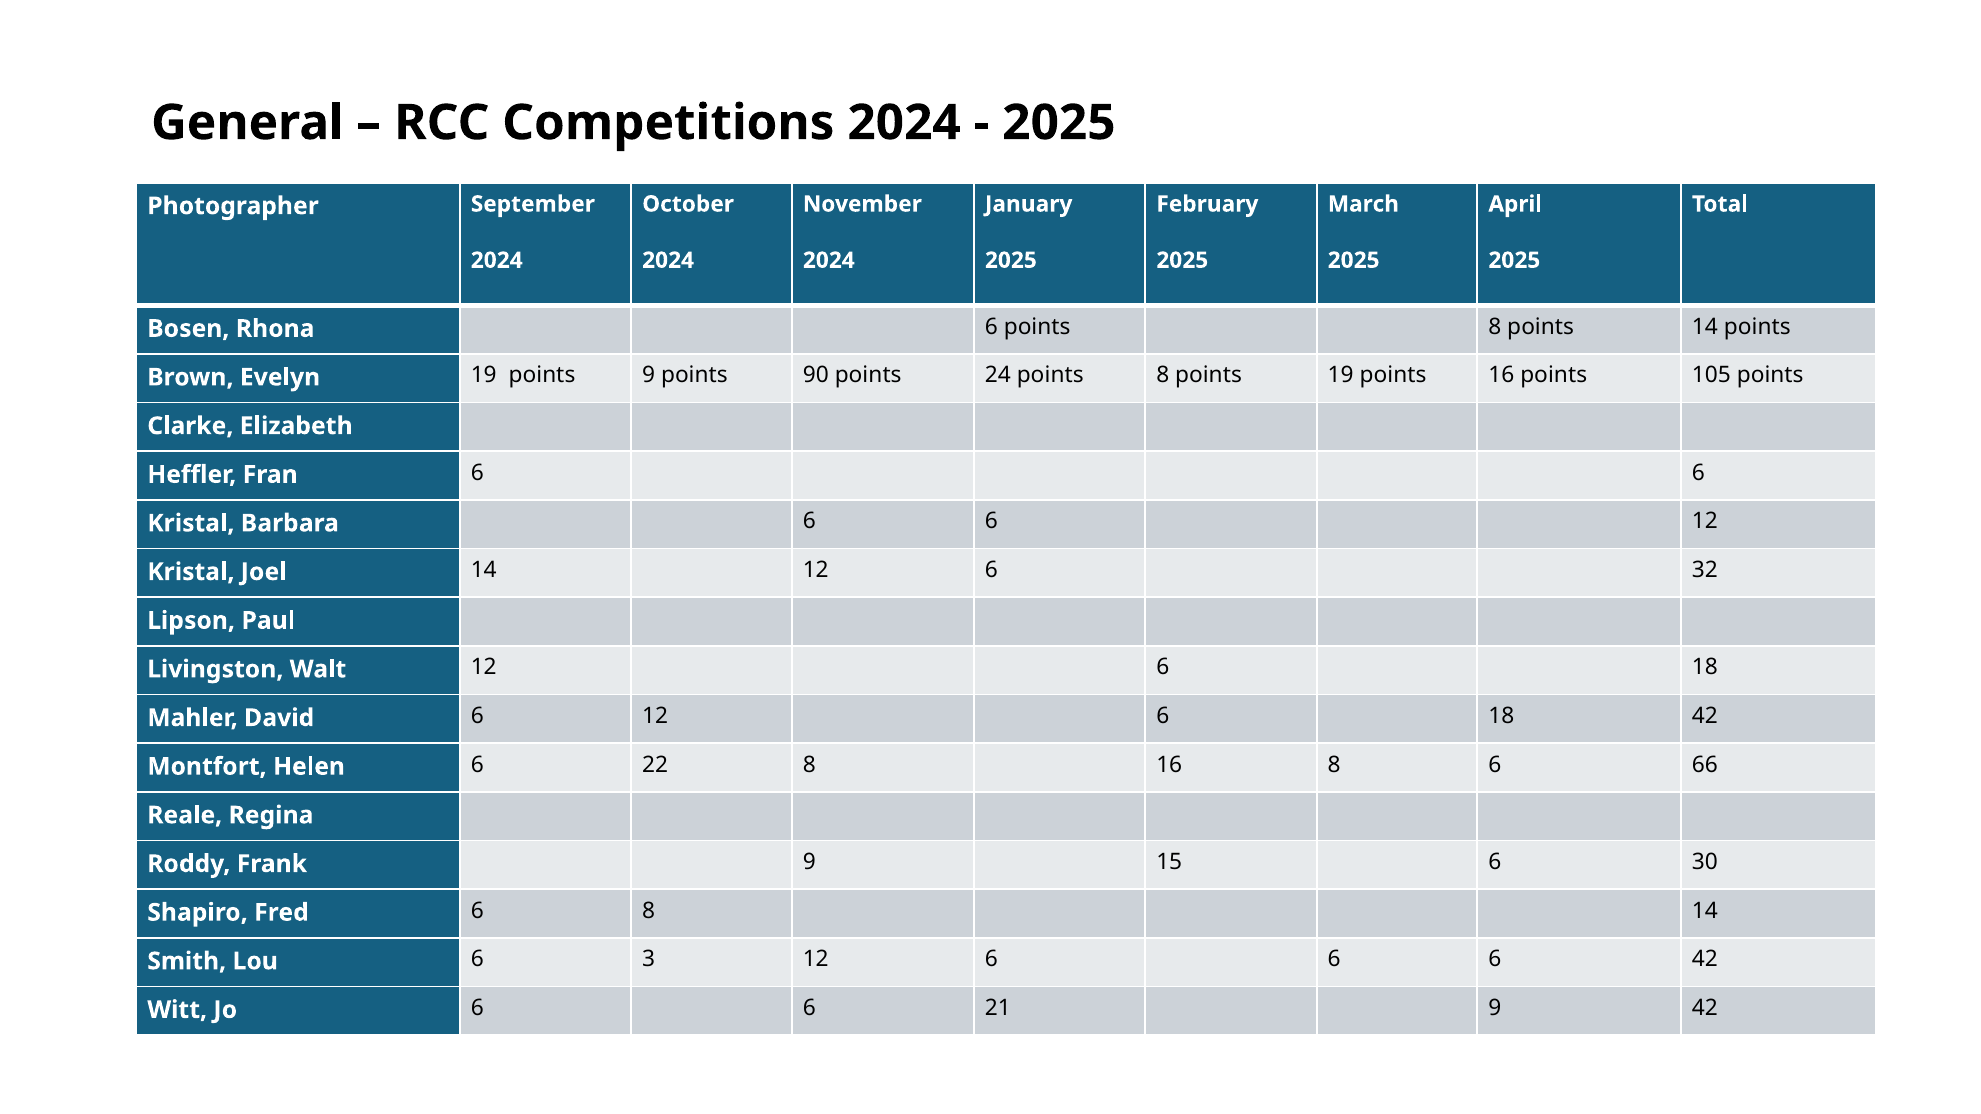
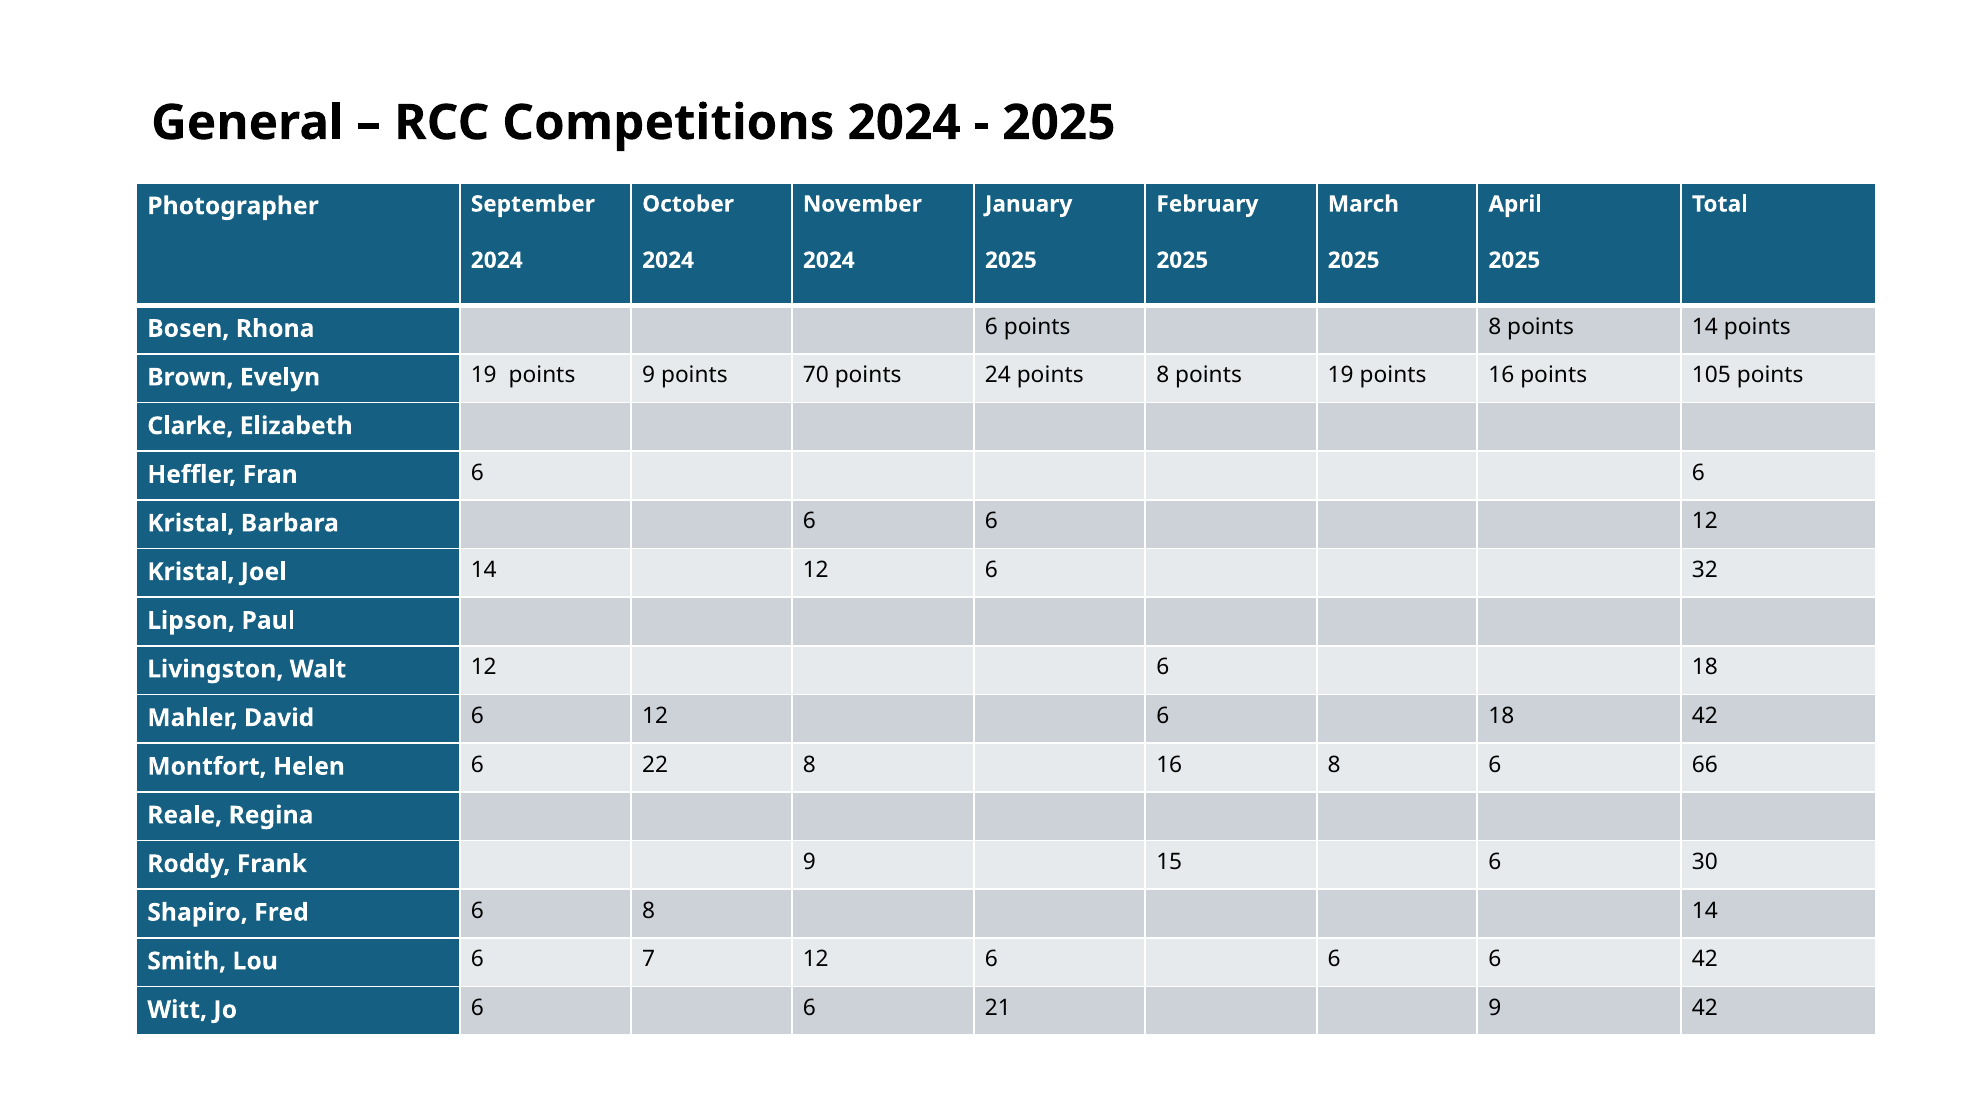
90: 90 -> 70
3: 3 -> 7
